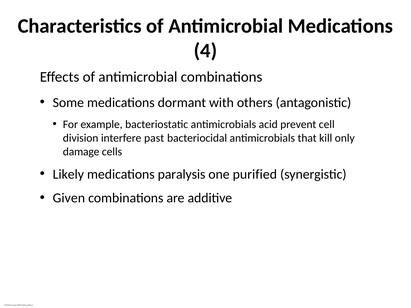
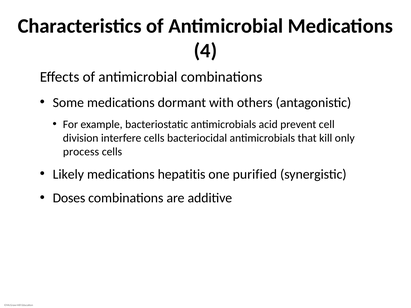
interfere past: past -> cells
damage: damage -> process
paralysis: paralysis -> hepatitis
Given: Given -> Doses
